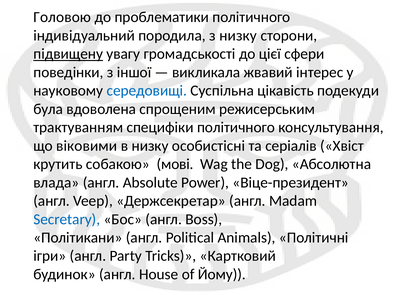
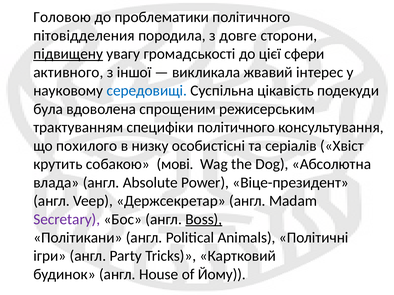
індивідуальний: індивідуальний -> пітовідделения
з низку: низку -> довге
поведінки: поведінки -> активного
віковими: віковими -> похилого
Secretary colour: blue -> purple
Boss underline: none -> present
